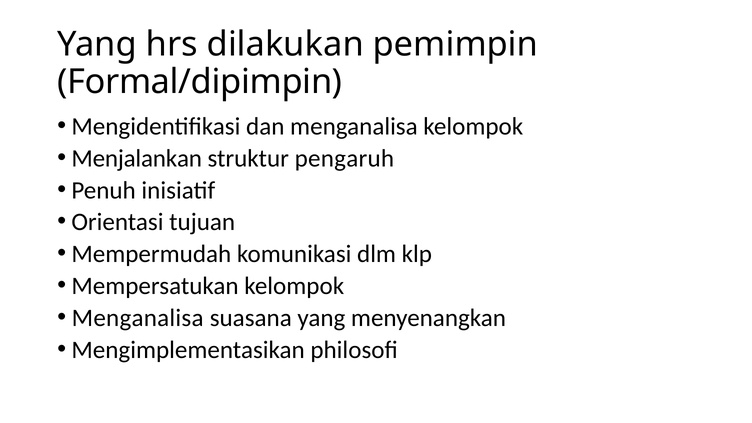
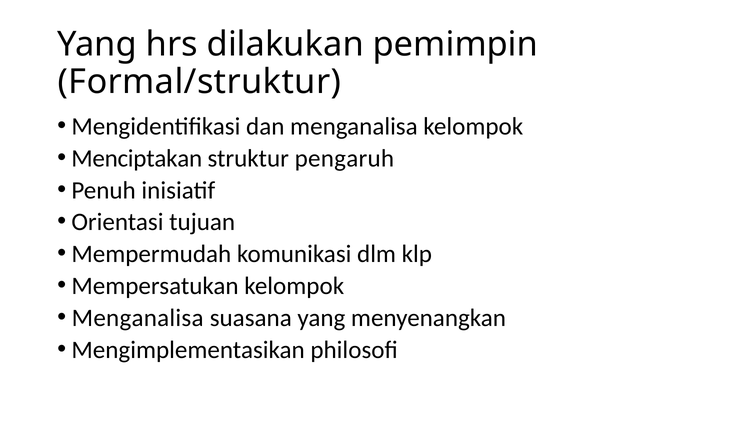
Formal/dipimpin: Formal/dipimpin -> Formal/struktur
Menjalankan: Menjalankan -> Menciptakan
